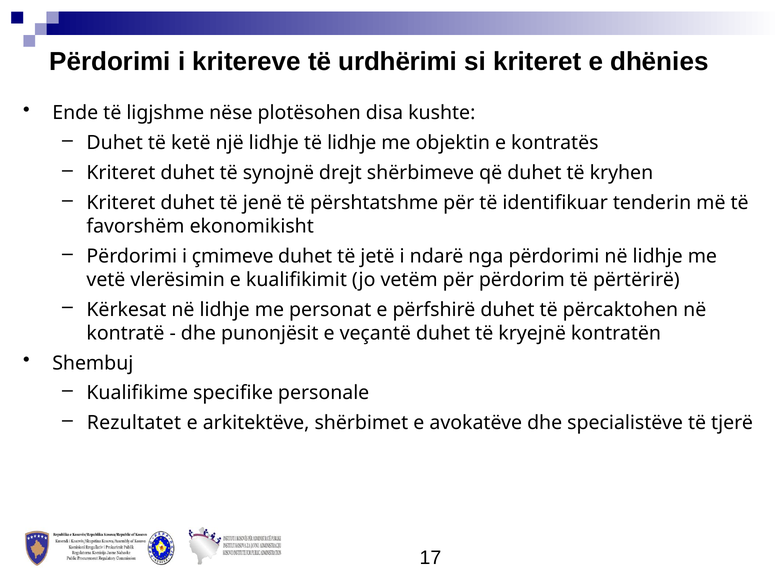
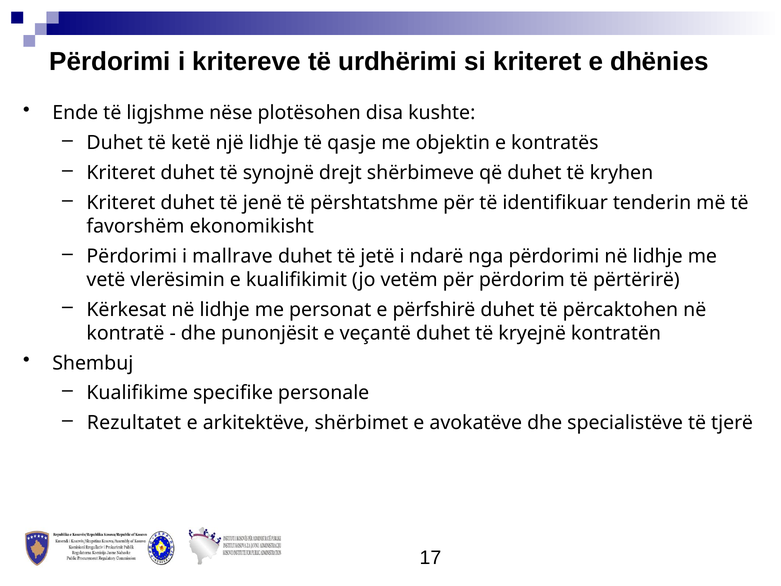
të lidhje: lidhje -> qasje
çmimeve: çmimeve -> mallrave
